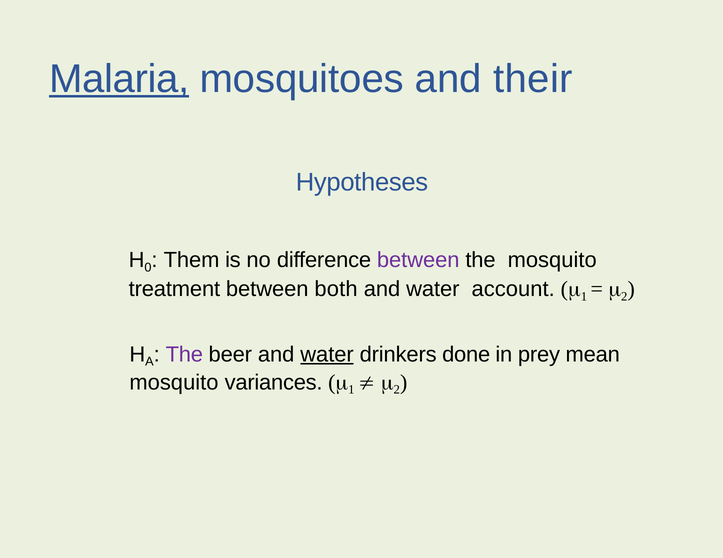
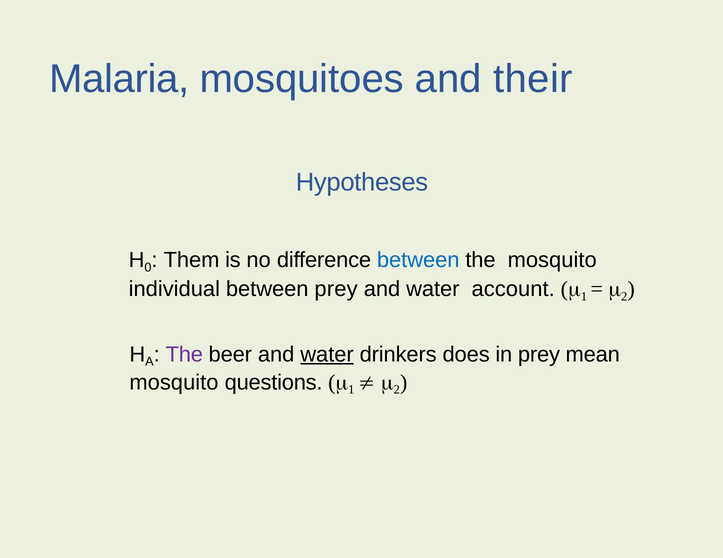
Malaria underline: present -> none
between at (418, 260) colour: purple -> blue
treatment: treatment -> individual
between both: both -> prey
done: done -> does
variances: variances -> questions
